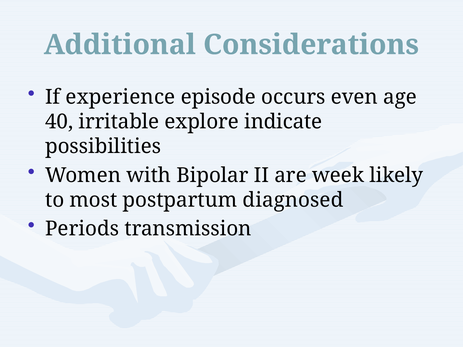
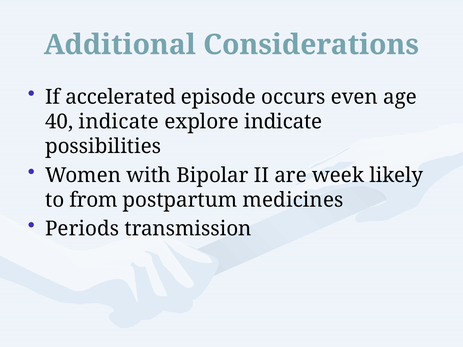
experience: experience -> accelerated
40 irritable: irritable -> indicate
most: most -> from
diagnosed: diagnosed -> medicines
